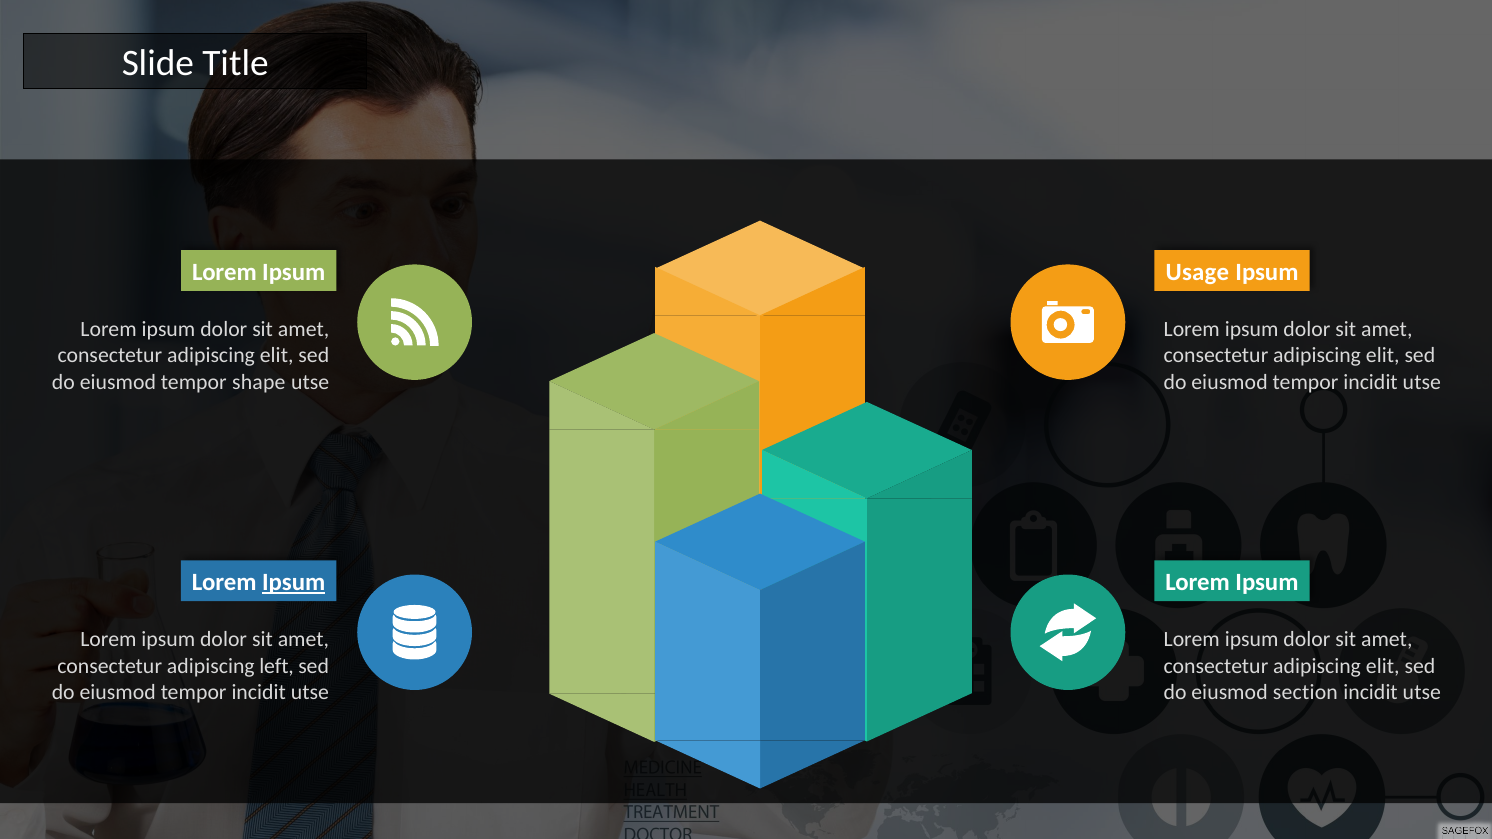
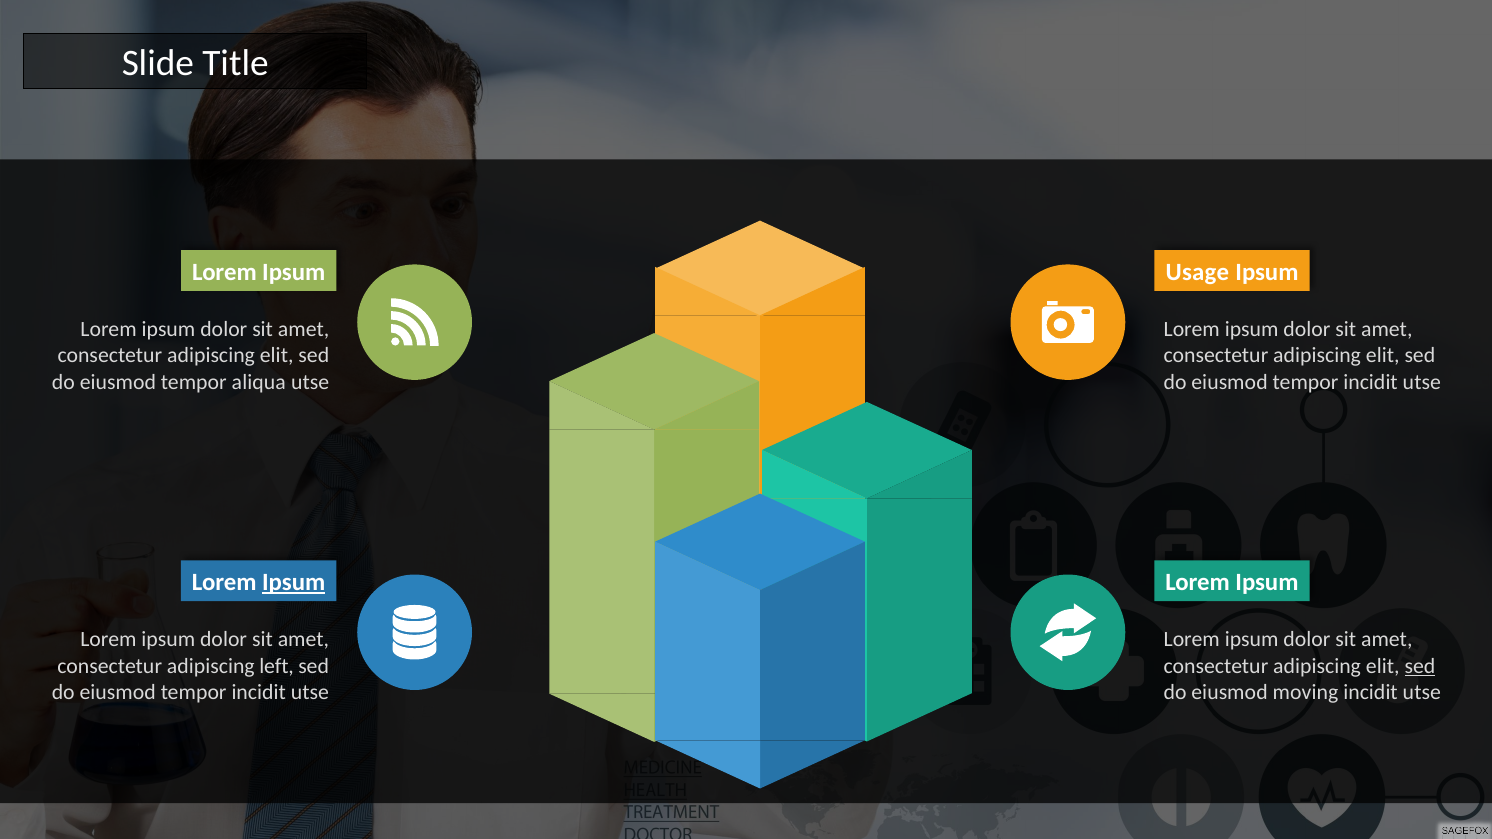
shape: shape -> aliqua
sed at (1420, 666) underline: none -> present
section: section -> moving
